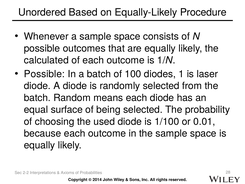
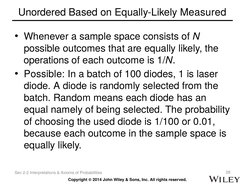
Procedure: Procedure -> Measured
calculated: calculated -> operations
surface: surface -> namely
